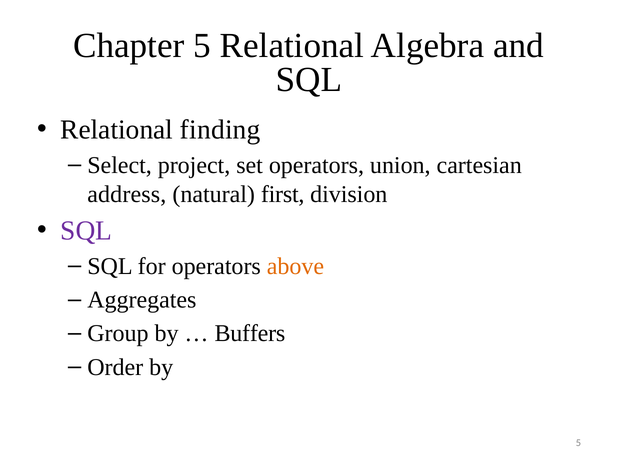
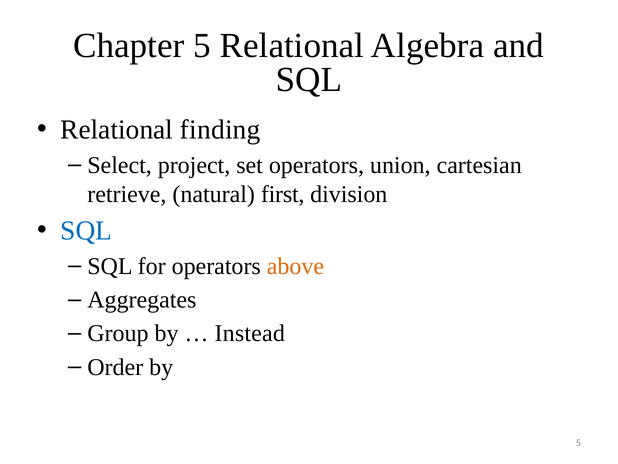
address: address -> retrieve
SQL at (86, 231) colour: purple -> blue
Buffers: Buffers -> Instead
